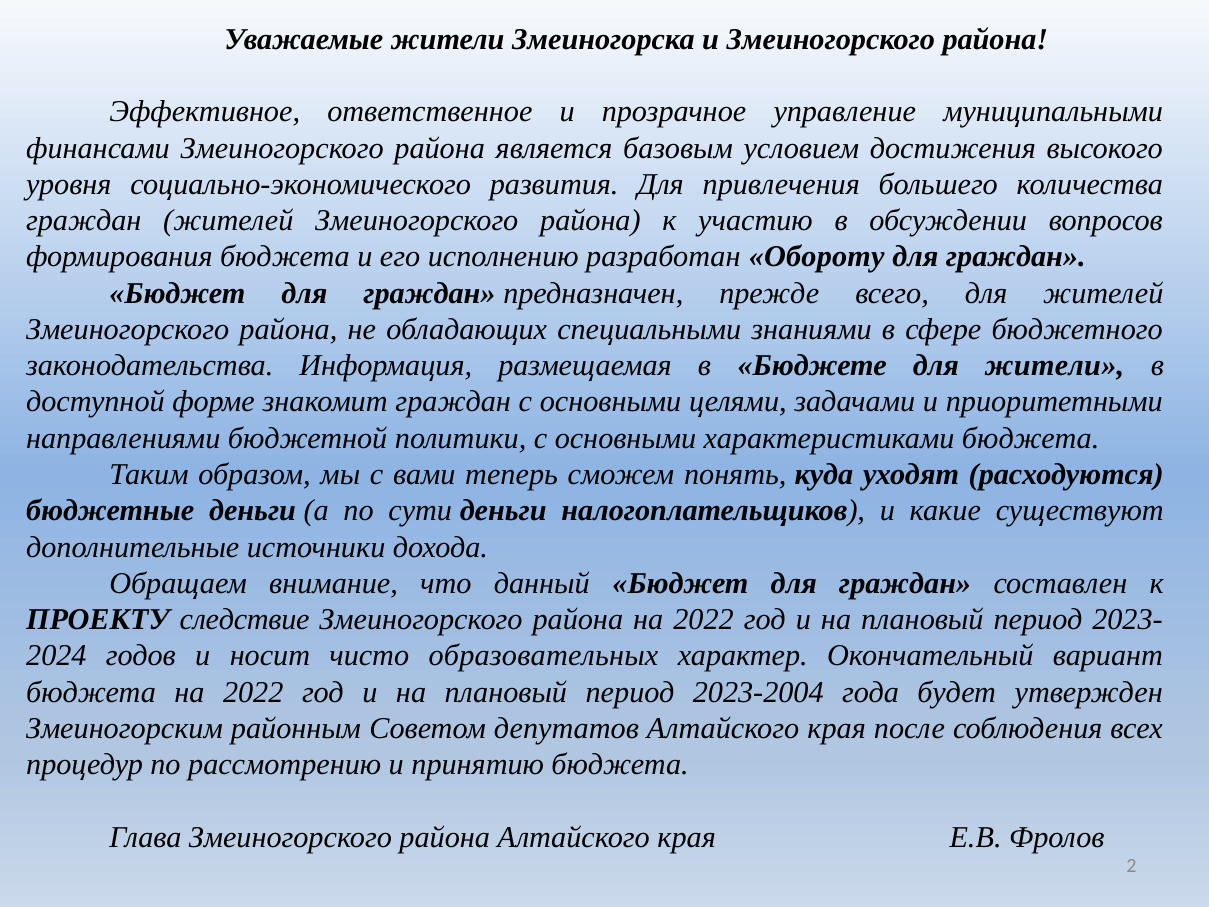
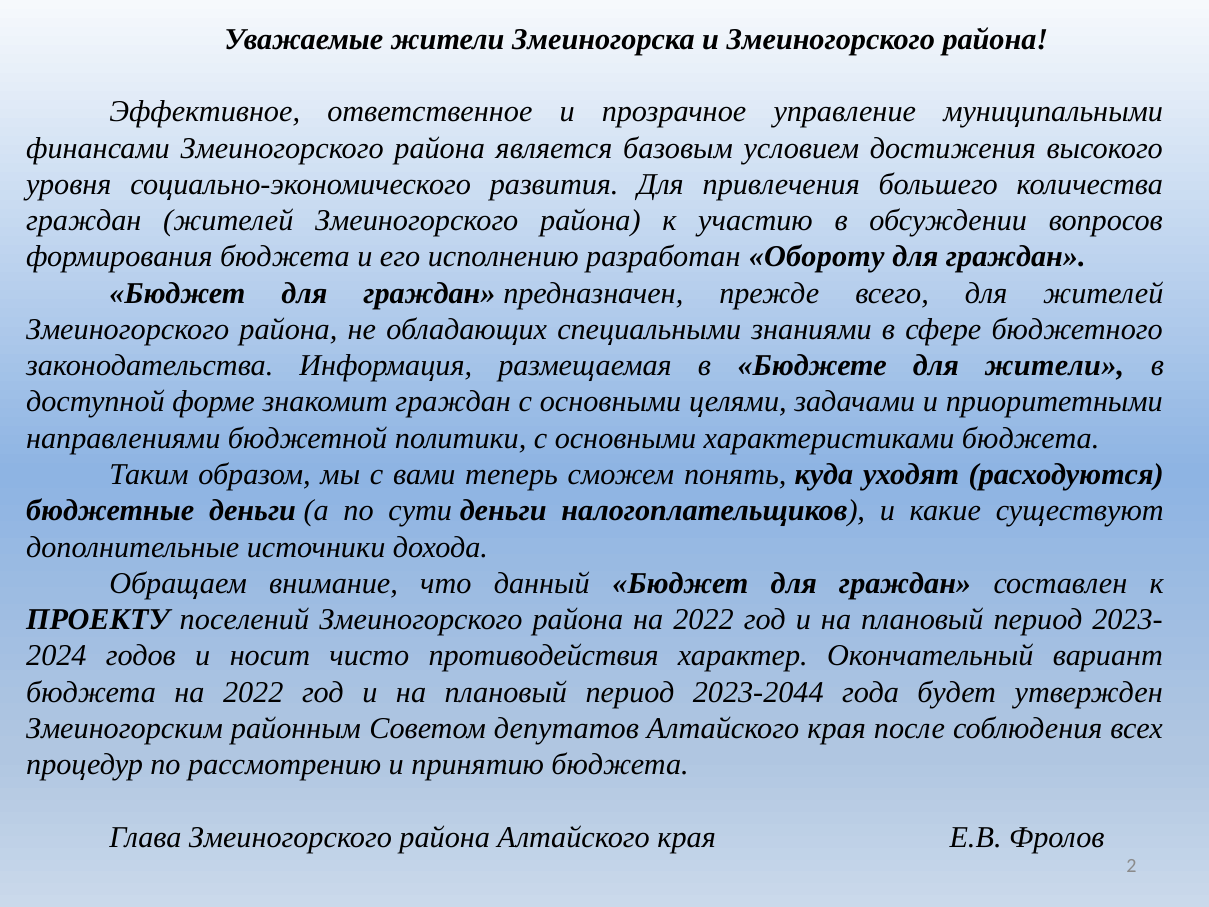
следствие: следствие -> поселений
образовательных: образовательных -> противодействия
2023-2004: 2023-2004 -> 2023-2044
